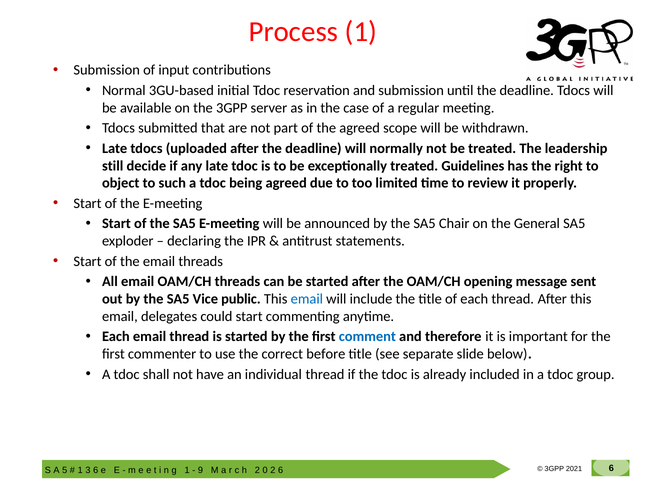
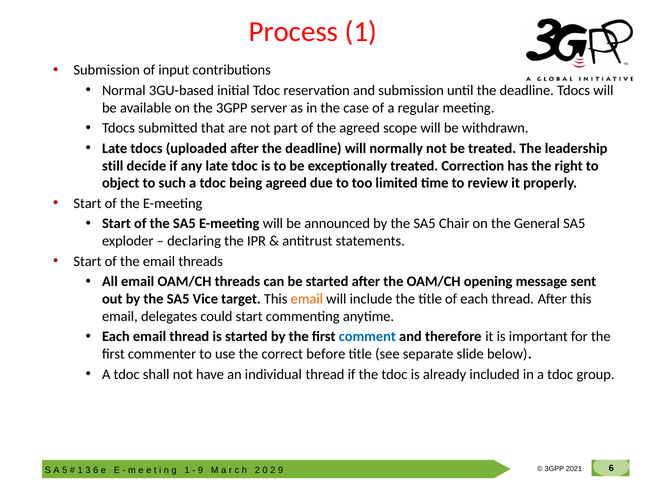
Guidelines: Guidelines -> Correction
public: public -> target
email at (307, 299) colour: blue -> orange
6 at (281, 470): 6 -> 9
